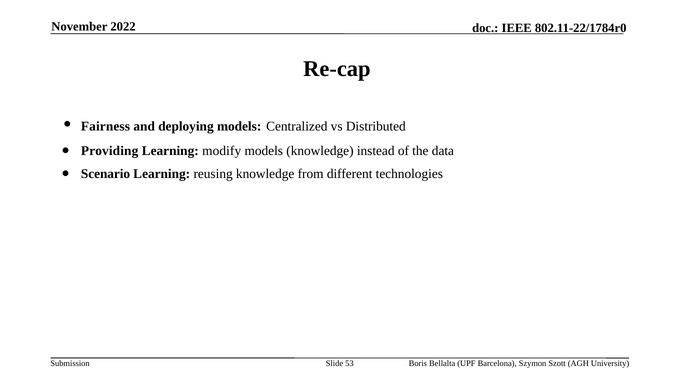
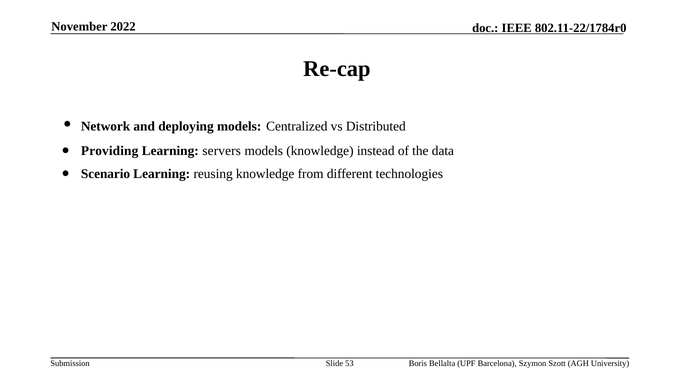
Fairness: Fairness -> Network
modify: modify -> servers
